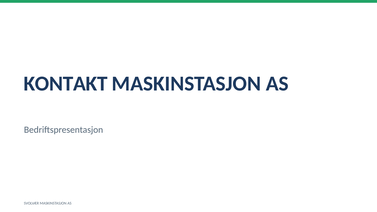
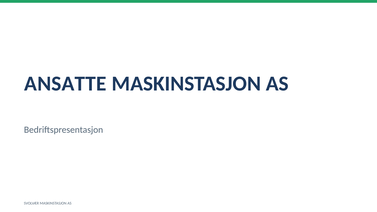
KONTAKT: KONTAKT -> ANSATTE
